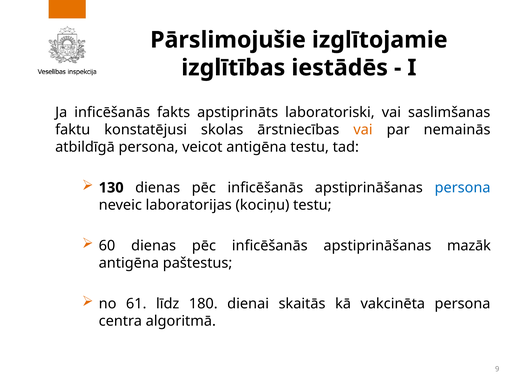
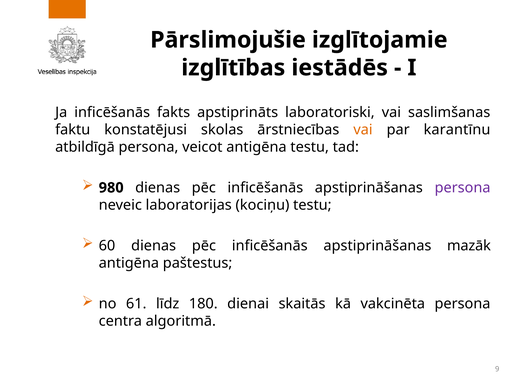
nemainās: nemainās -> karantīnu
130: 130 -> 980
persona at (463, 188) colour: blue -> purple
